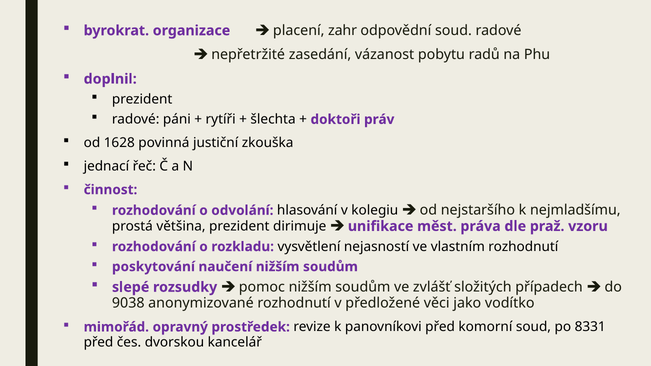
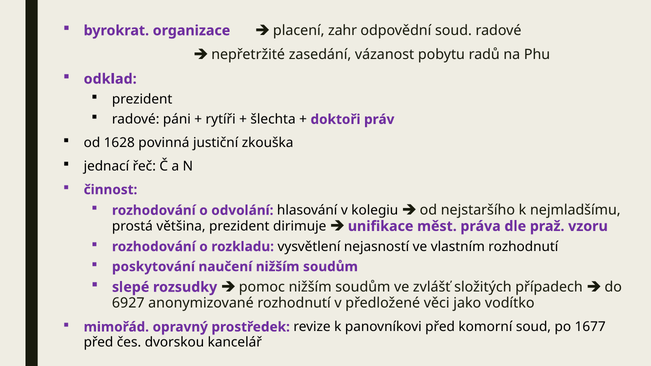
doplnil: doplnil -> odklad
9038: 9038 -> 6927
8331: 8331 -> 1677
